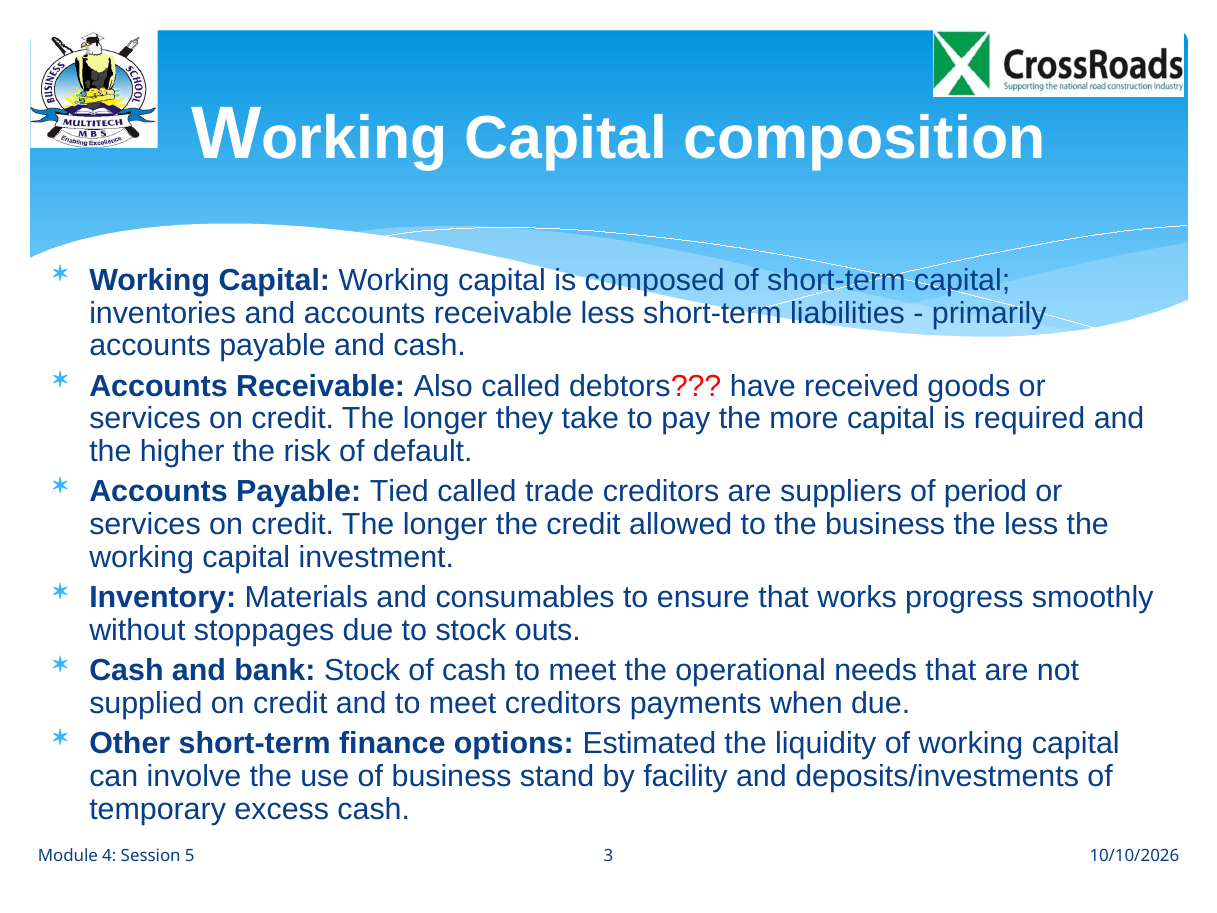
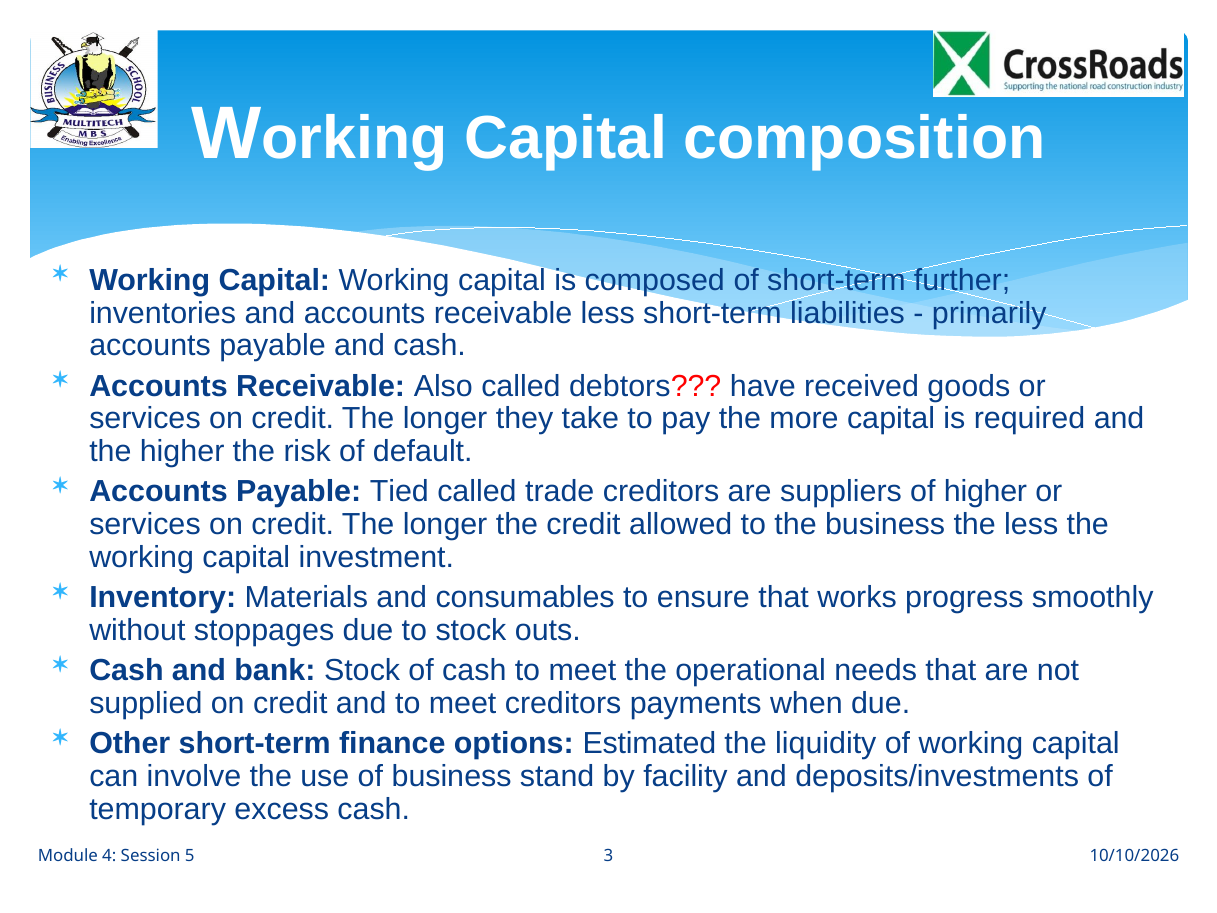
short-term capital: capital -> further
of period: period -> higher
